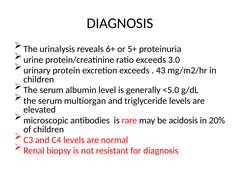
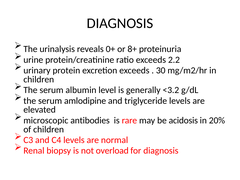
6+: 6+ -> 0+
5+: 5+ -> 8+
3.0: 3.0 -> 2.2
43: 43 -> 30
<5.0: <5.0 -> <3.2
multiorgan: multiorgan -> amlodipine
resistant: resistant -> overload
